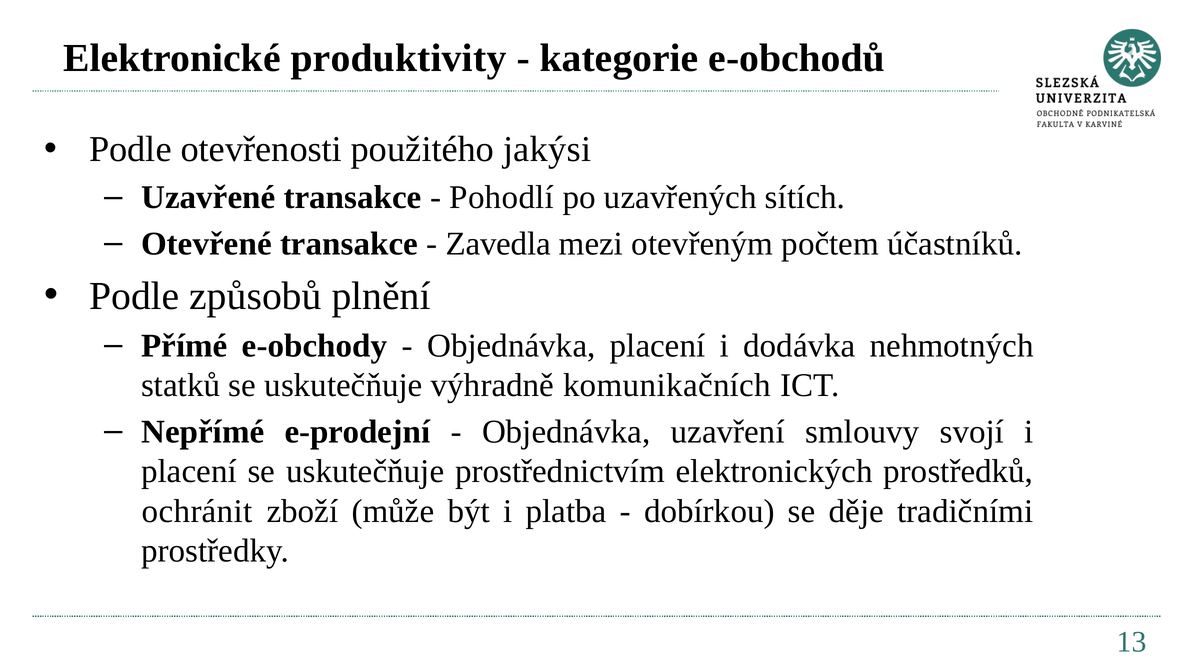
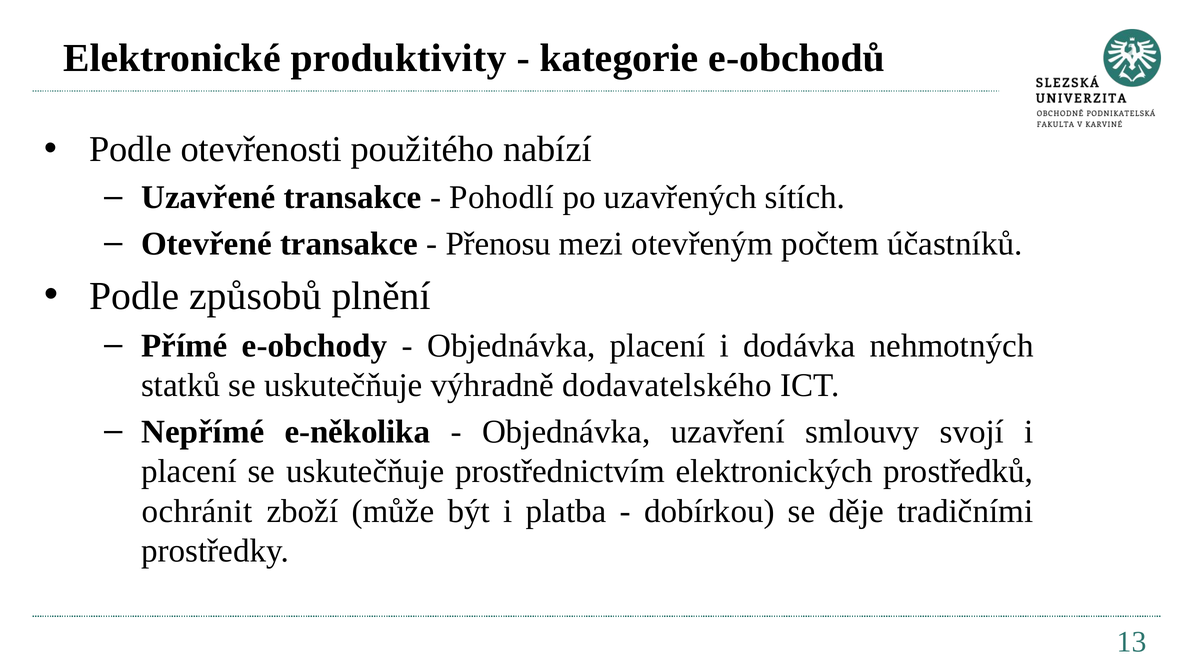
jakýsi: jakýsi -> nabízí
Zavedla: Zavedla -> Přenosu
komunikačních: komunikačních -> dodavatelského
e-prodejní: e-prodejní -> e-několika
